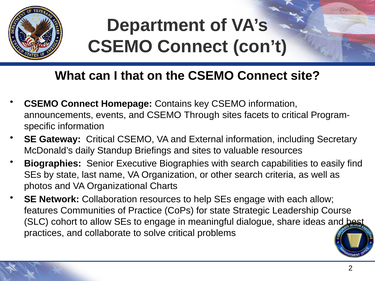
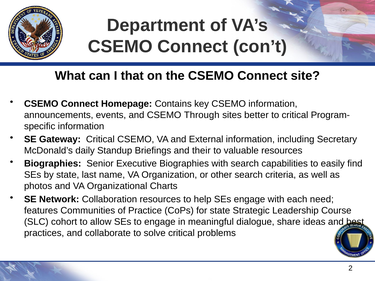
facets: facets -> better
and sites: sites -> their
each allow: allow -> need
